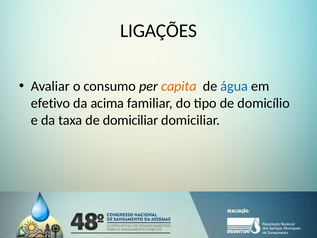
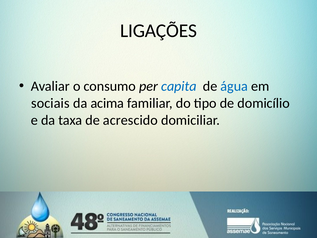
capita colour: orange -> blue
efetivo: efetivo -> sociais
de domiciliar: domiciliar -> acrescido
